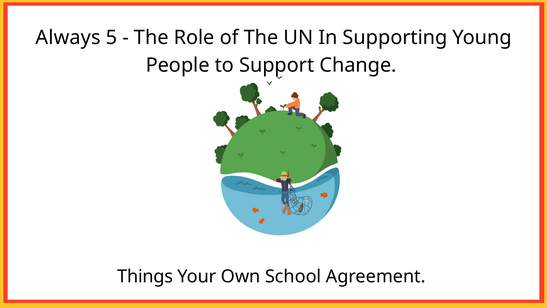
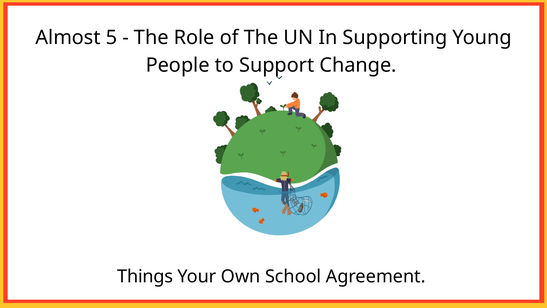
Always: Always -> Almost
